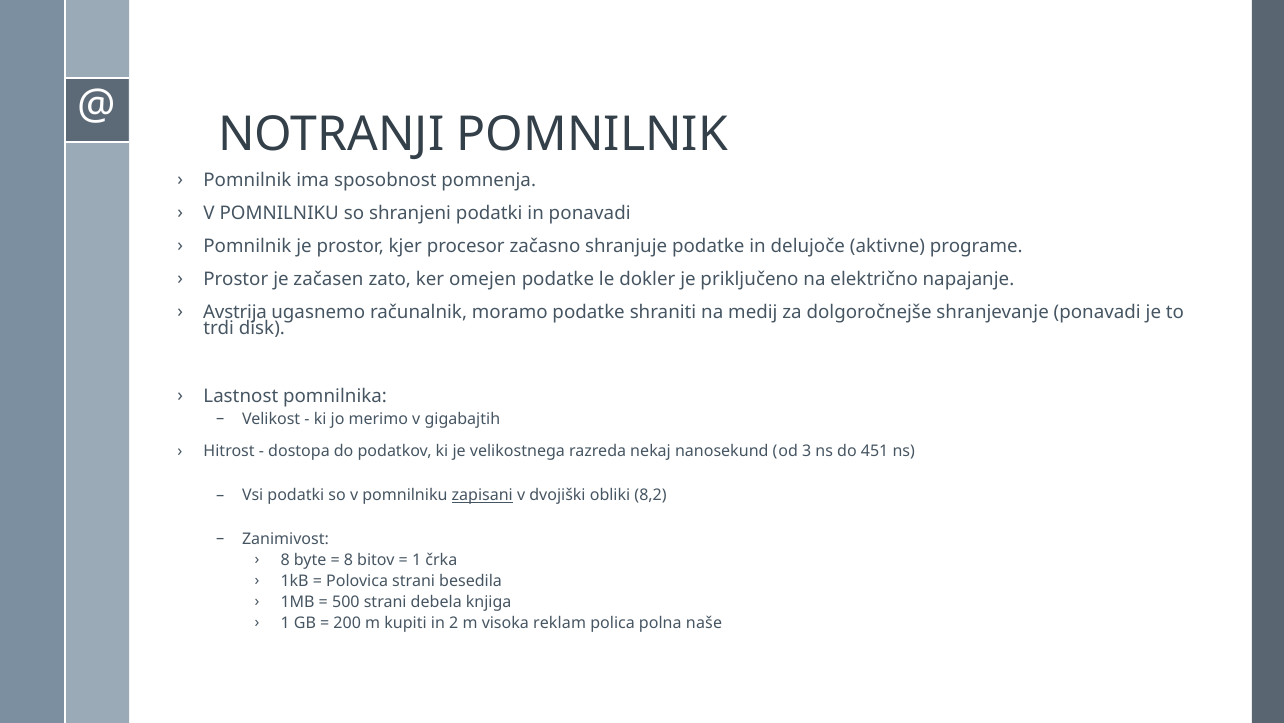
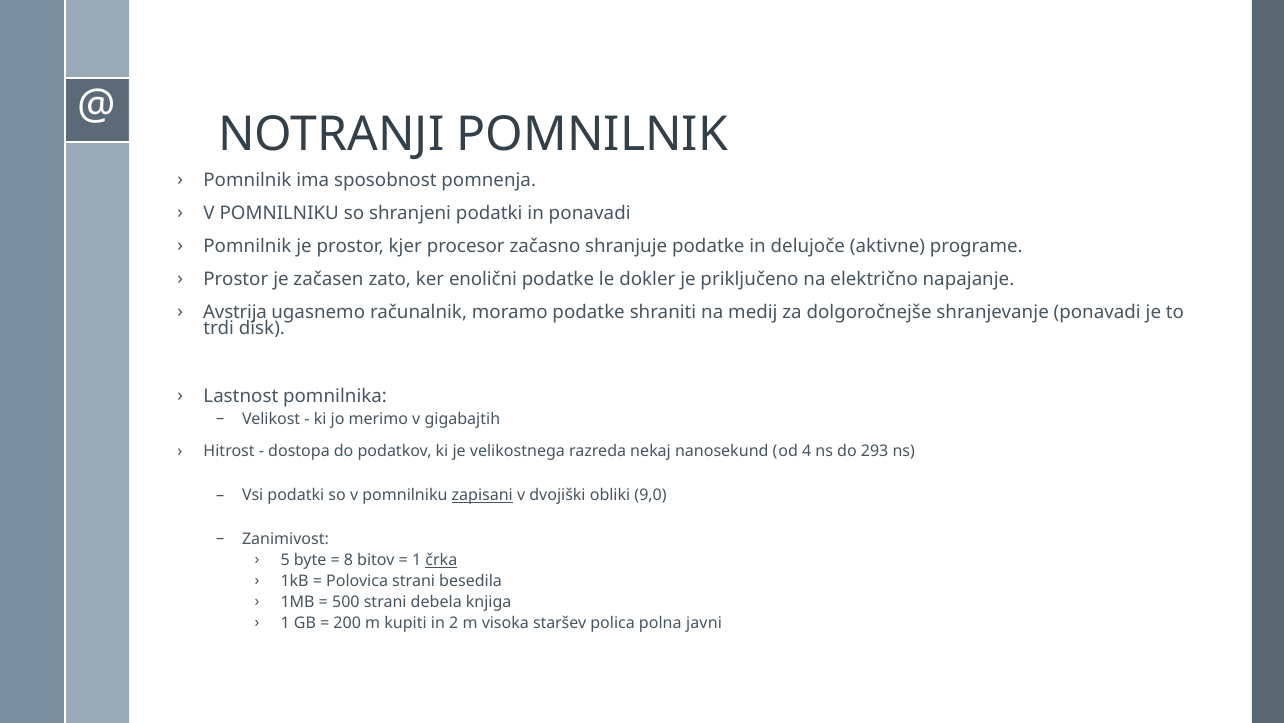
omejen: omejen -> enolični
3: 3 -> 4
451: 451 -> 293
8,2: 8,2 -> 9,0
8 at (285, 560): 8 -> 5
črka underline: none -> present
reklam: reklam -> staršev
naše: naše -> javni
